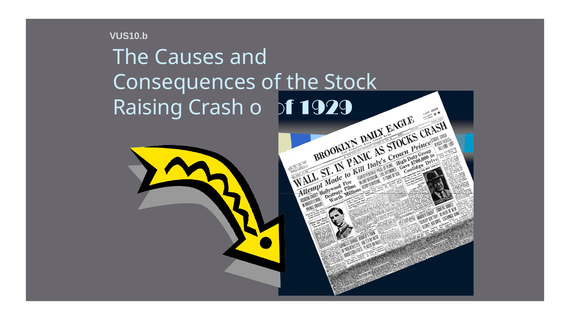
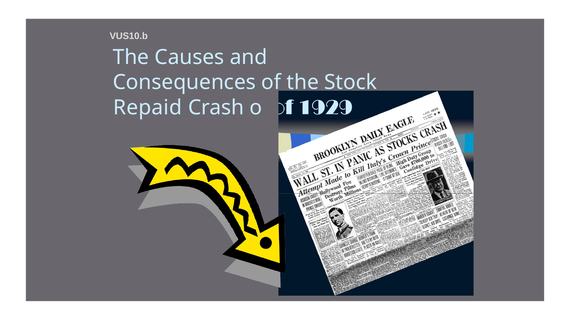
Raising: Raising -> Repaid
